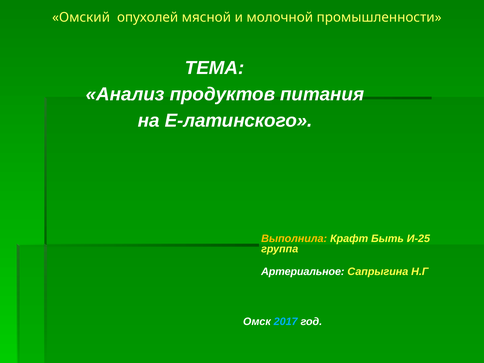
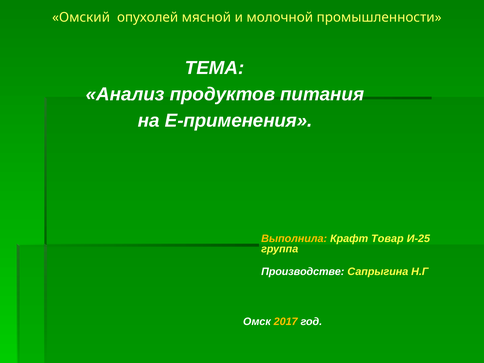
Е-латинского: Е-латинского -> Е-применения
Быть: Быть -> Товар
Артериальное: Артериальное -> Производстве
2017 colour: light blue -> yellow
